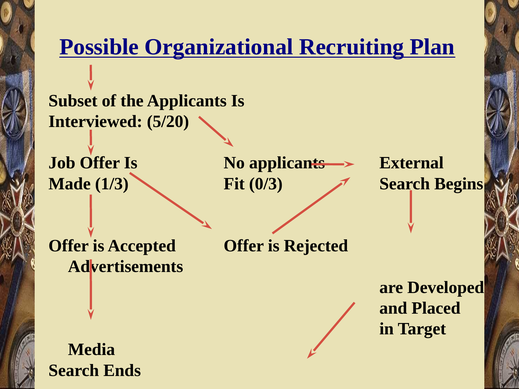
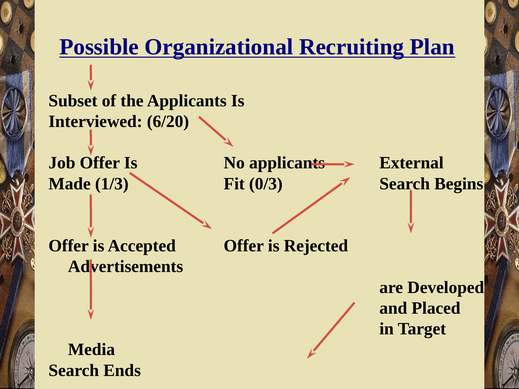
5/20: 5/20 -> 6/20
